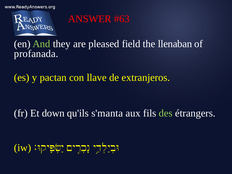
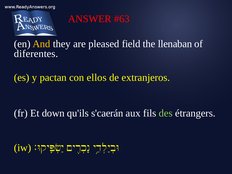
And colour: light green -> yellow
profanada: profanada -> diferentes
llave: llave -> ellos
s'manta: s'manta -> s'caerán
